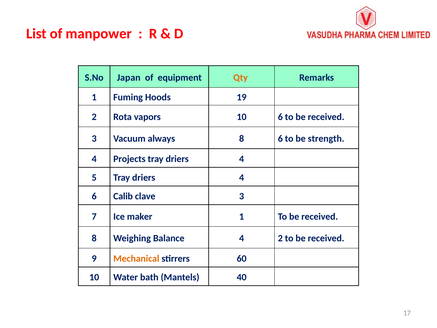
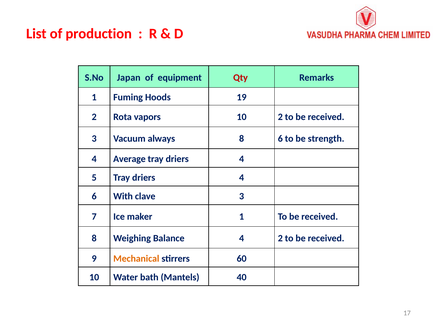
manpower: manpower -> production
Qty colour: orange -> red
10 6: 6 -> 2
Projects: Projects -> Average
Calib: Calib -> With
